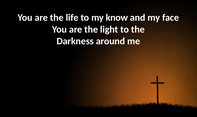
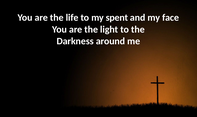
know: know -> spent
